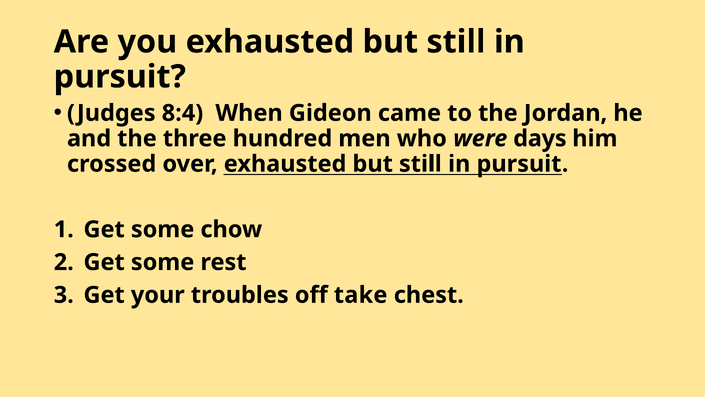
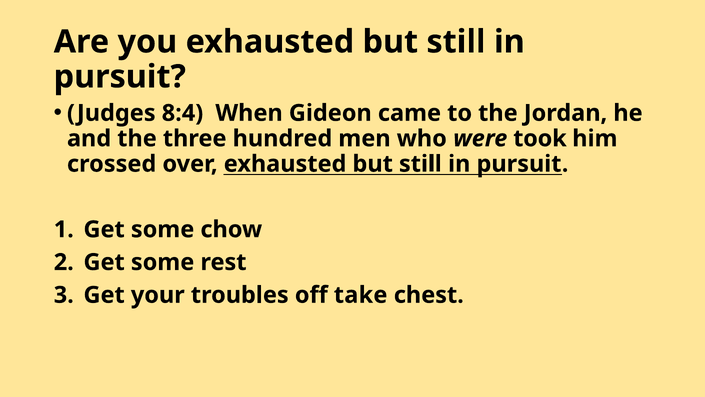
days: days -> took
